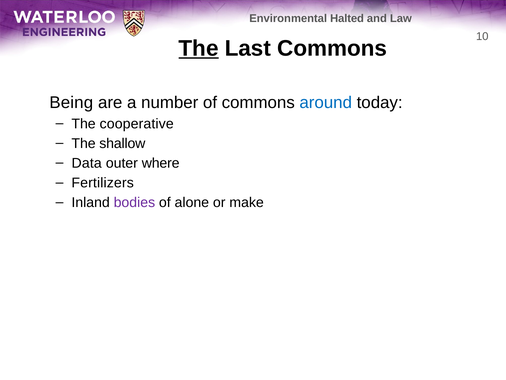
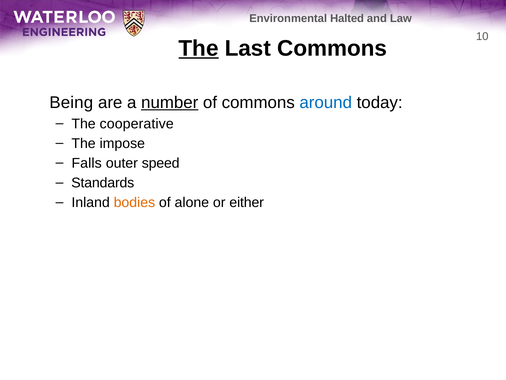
number underline: none -> present
shallow: shallow -> impose
Data: Data -> Falls
where: where -> speed
Fertilizers: Fertilizers -> Standards
bodies colour: purple -> orange
make: make -> either
